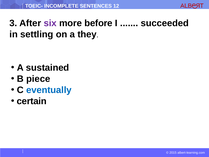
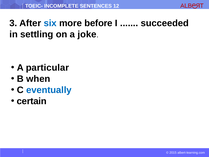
six colour: purple -> blue
they: they -> joke
sustained: sustained -> particular
piece: piece -> when
